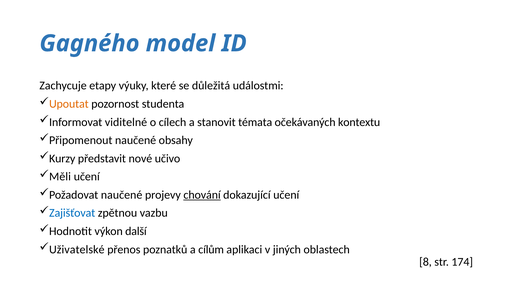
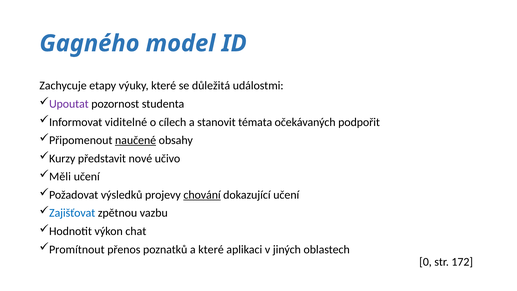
Upoutat colour: orange -> purple
kontextu: kontextu -> podpořit
naučené at (136, 140) underline: none -> present
Požadovat naučené: naučené -> výsledků
další: další -> chat
Uživatelské: Uživatelské -> Promítnout
a cílům: cílům -> které
8: 8 -> 0
174: 174 -> 172
